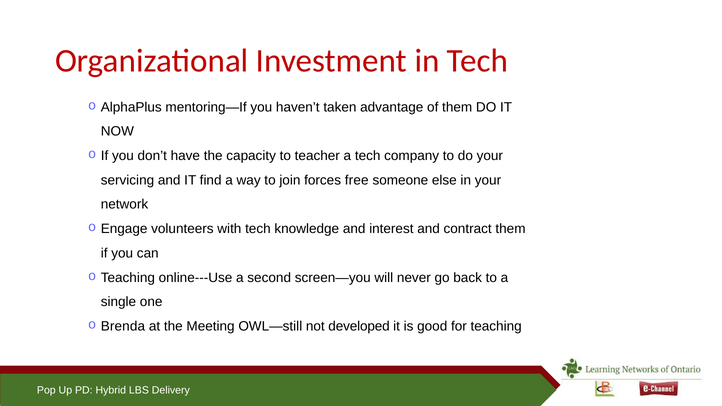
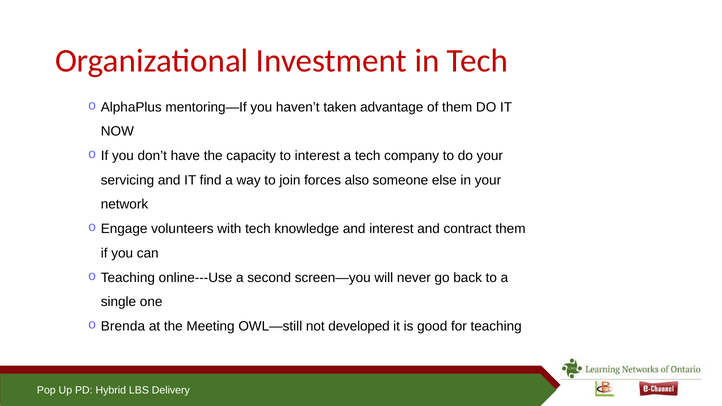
to teacher: teacher -> interest
free: free -> also
